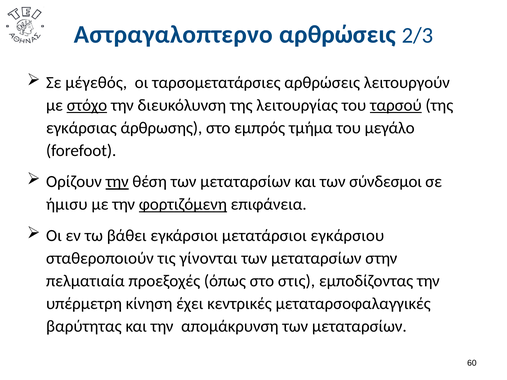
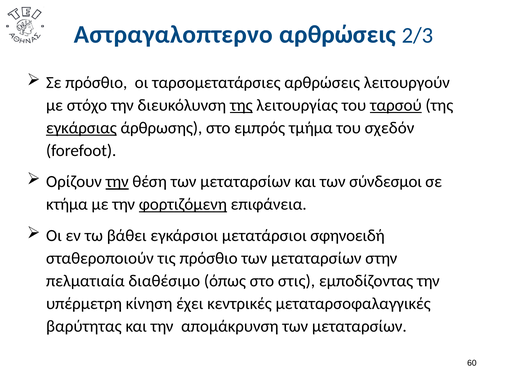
Σε μέγεθός: μέγεθός -> πρόσθιο
στόχο underline: present -> none
της at (241, 105) underline: none -> present
εγκάρσιας underline: none -> present
μεγάλο: μεγάλο -> σχεδόν
ήμισυ: ήμισυ -> κτήμα
εγκάρσιου: εγκάρσιου -> σφηνοειδή
τις γίνονται: γίνονται -> πρόσθιο
προεξοχές: προεξοχές -> διαθέσιμο
